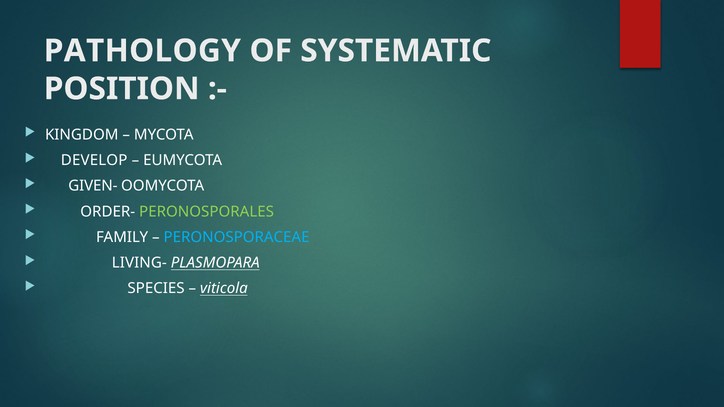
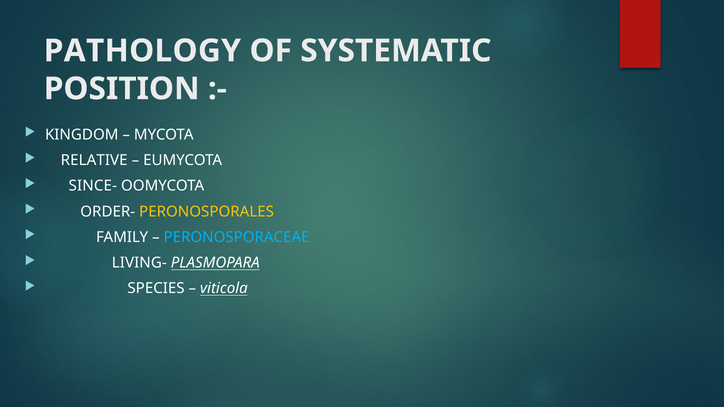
DEVELOP: DEVELOP -> RELATIVE
GIVEN-: GIVEN- -> SINCE-
PERONOSPORALES colour: light green -> yellow
